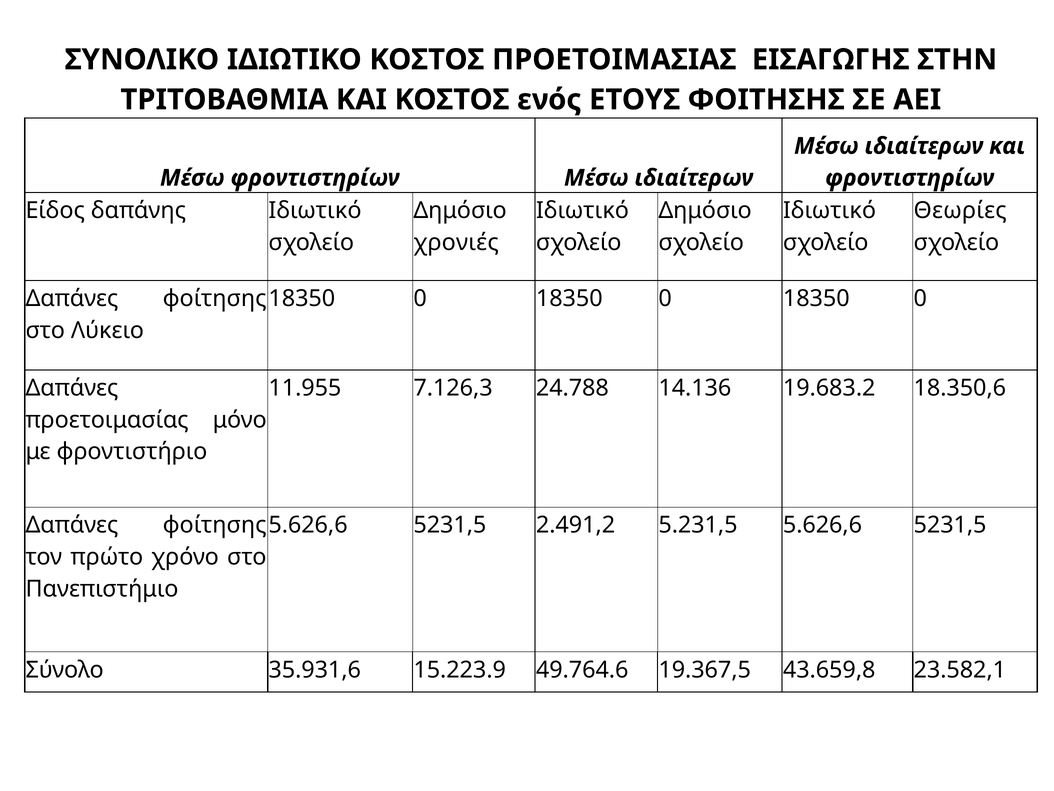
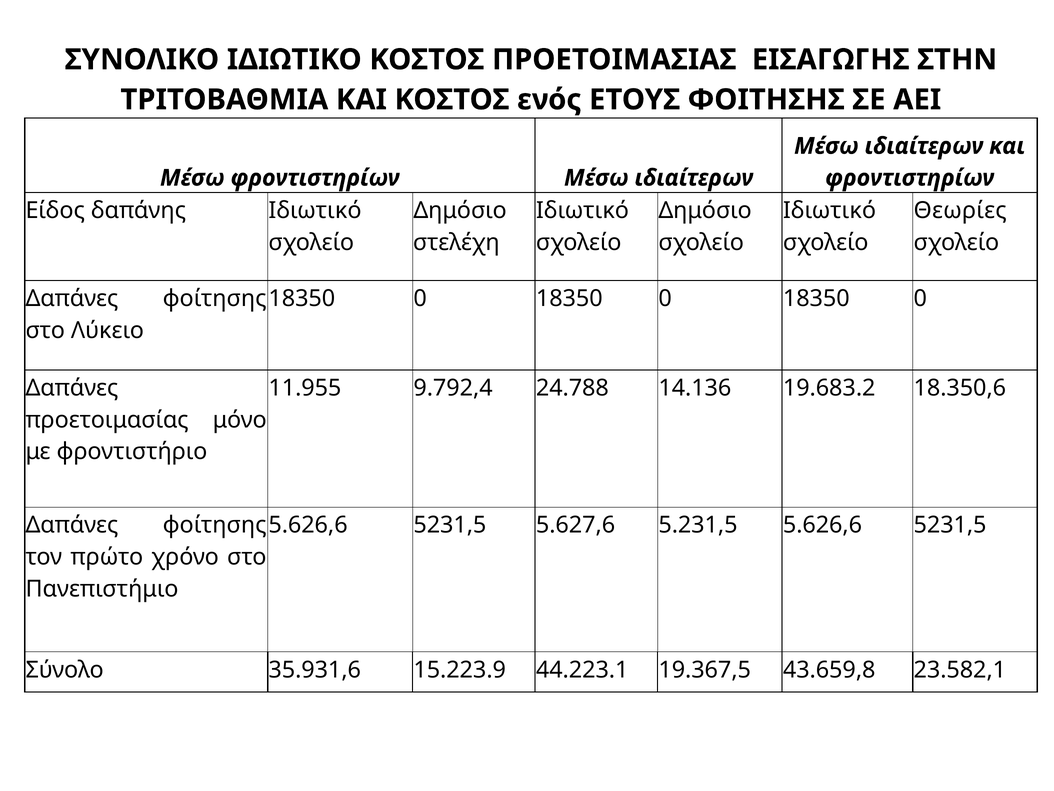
χρονιές: χρονιές -> στελέχη
7.126,3: 7.126,3 -> 9.792,4
2.491,2: 2.491,2 -> 5.627,6
49.764.6: 49.764.6 -> 44.223.1
